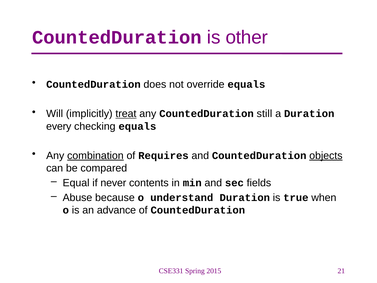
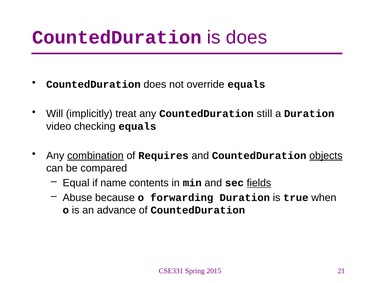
is other: other -> does
treat underline: present -> none
every: every -> video
never: never -> name
fields underline: none -> present
understand: understand -> forwarding
